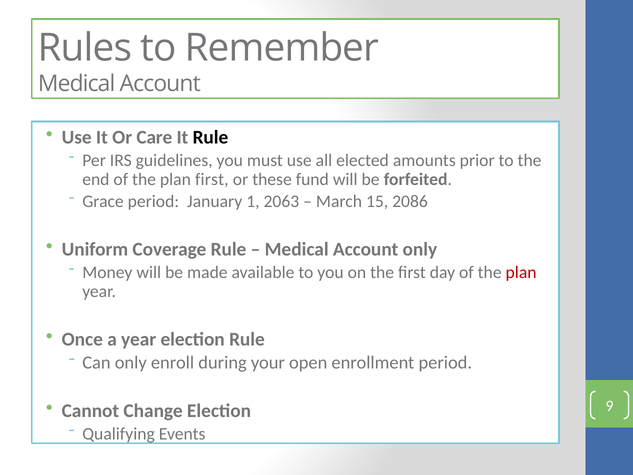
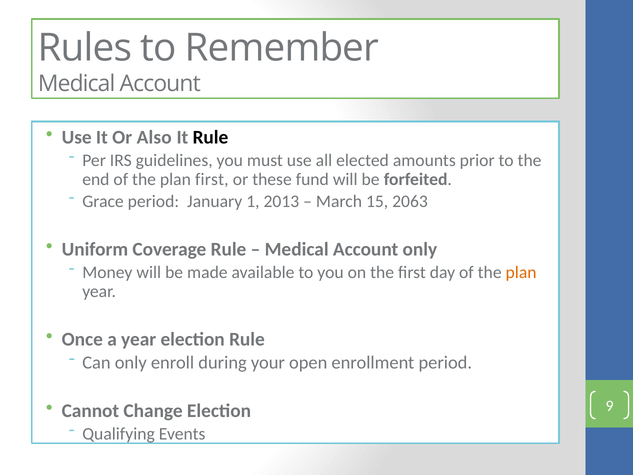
Care: Care -> Also
2063: 2063 -> 2013
2086: 2086 -> 2063
plan at (521, 272) colour: red -> orange
